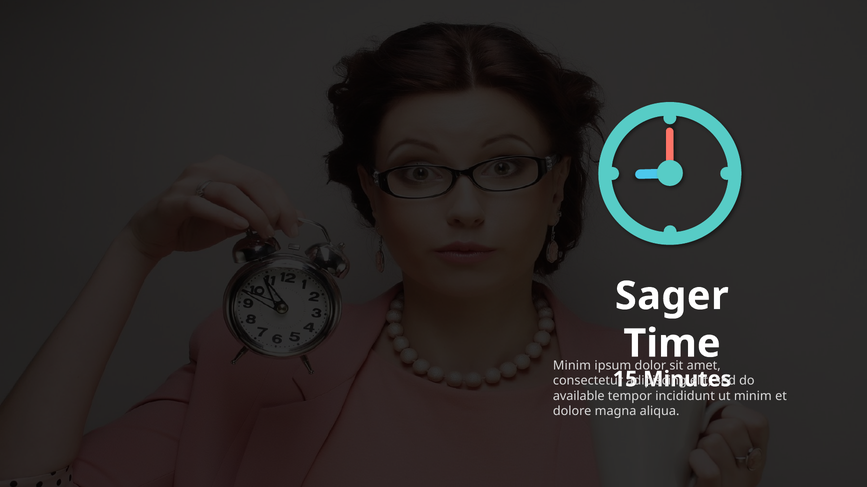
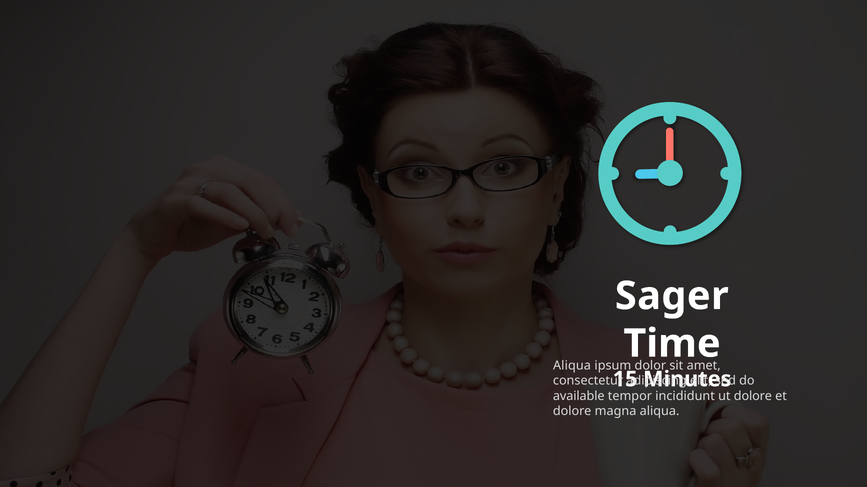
Minim at (572, 366): Minim -> Aliqua
minim at (753, 397): minim -> dolore
